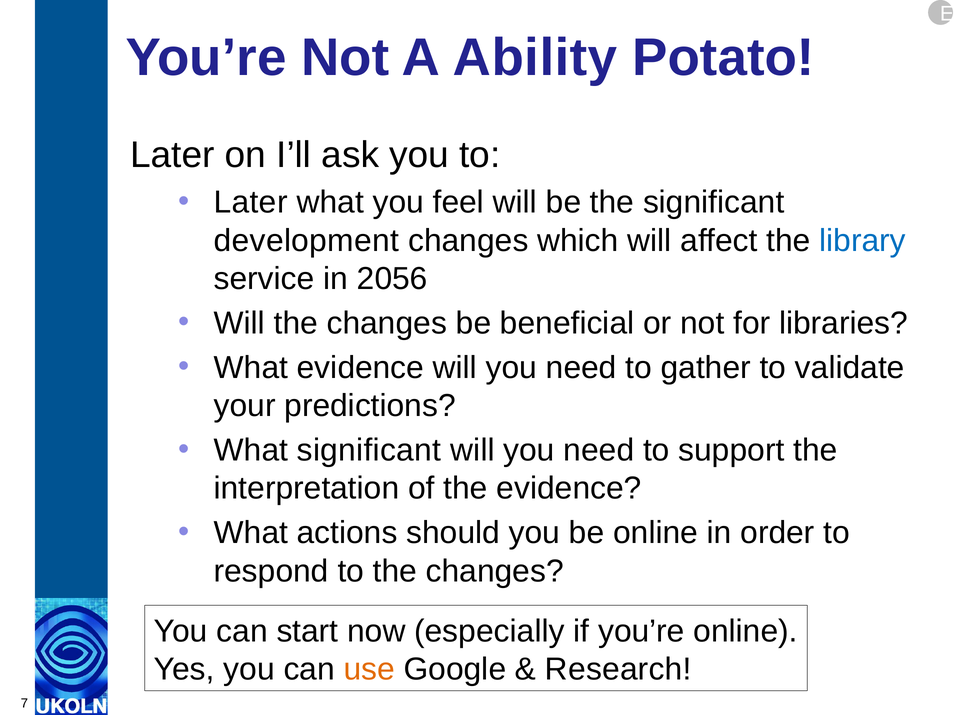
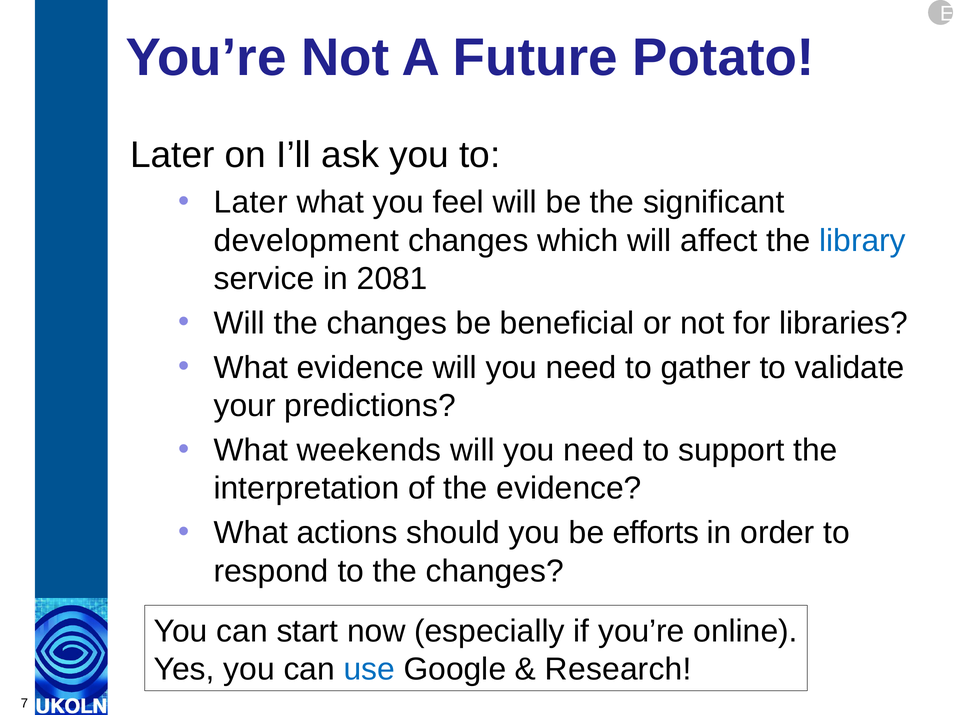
Ability: Ability -> Future
2056: 2056 -> 2081
What significant: significant -> weekends
be online: online -> efforts
use colour: orange -> blue
